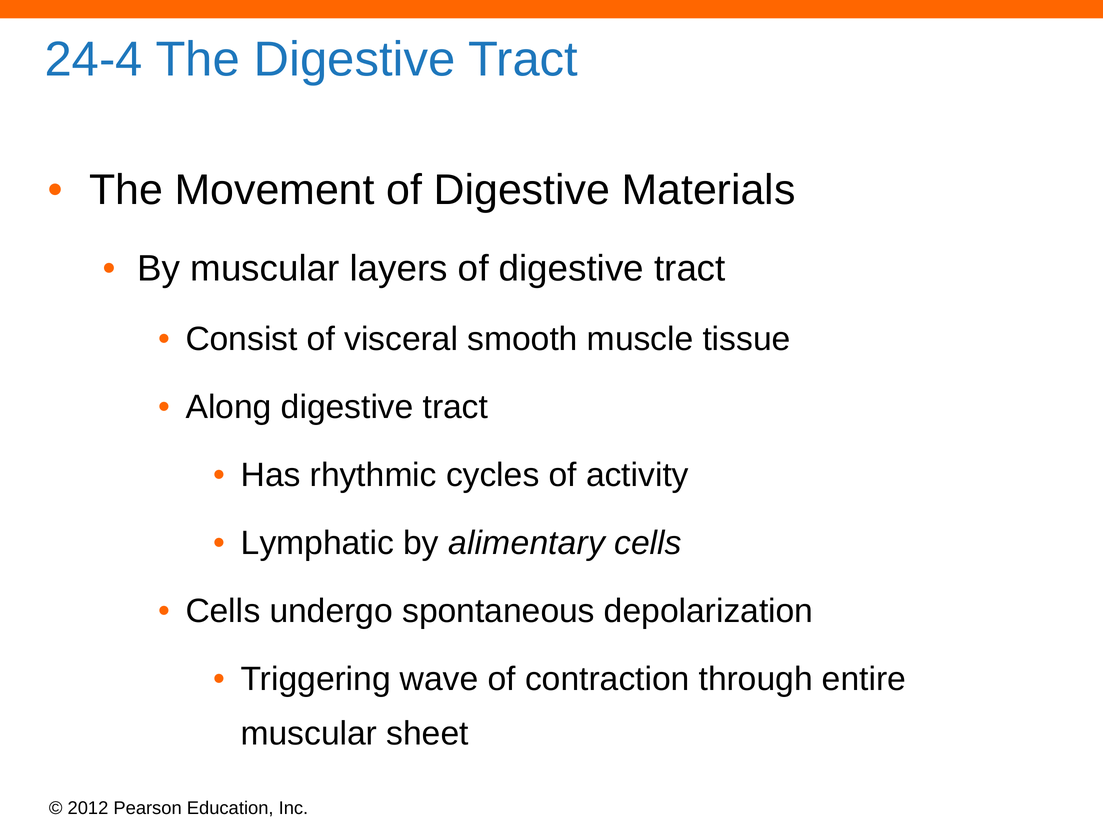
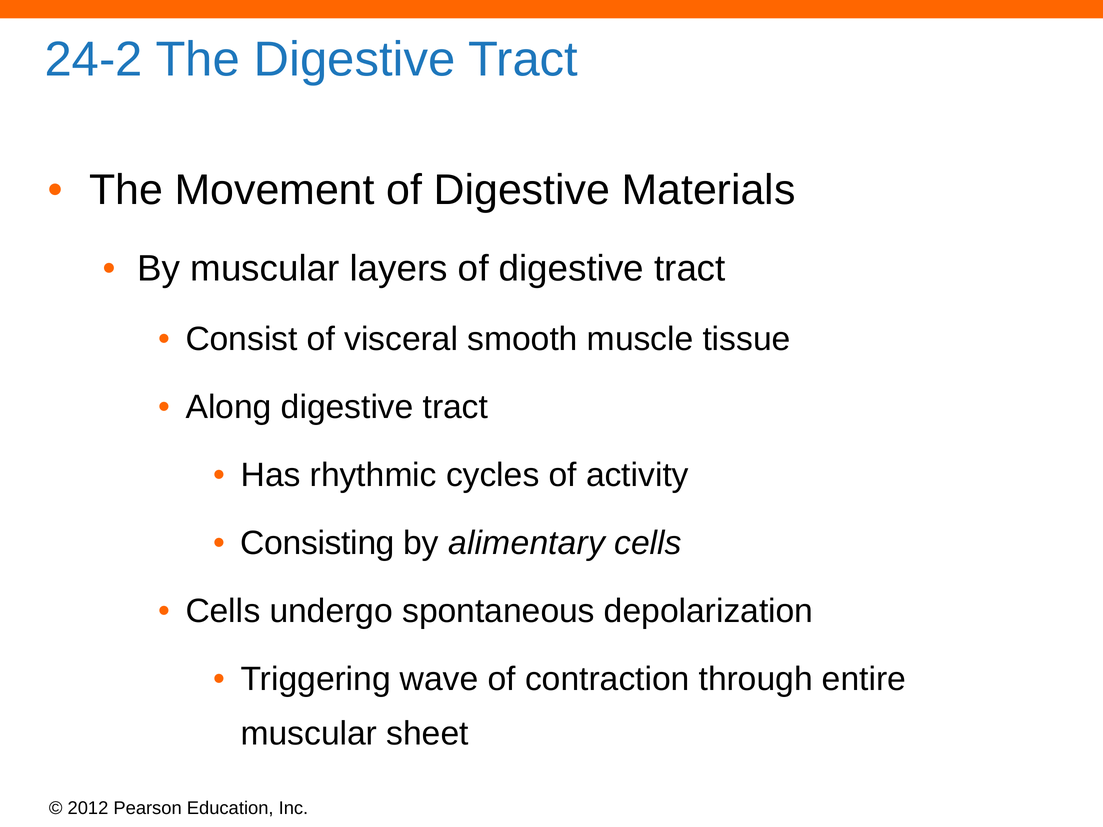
24-4: 24-4 -> 24-2
Lymphatic: Lymphatic -> Consisting
